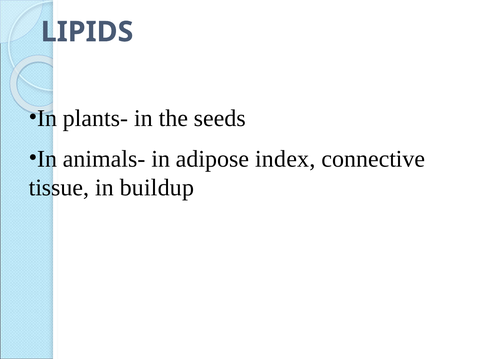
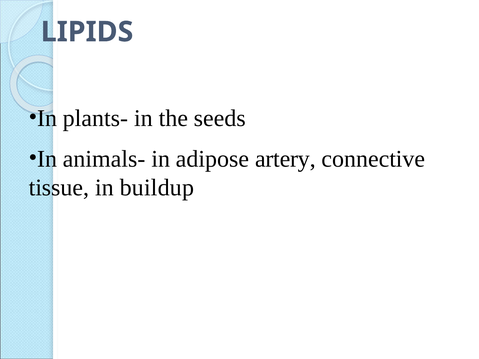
index: index -> artery
